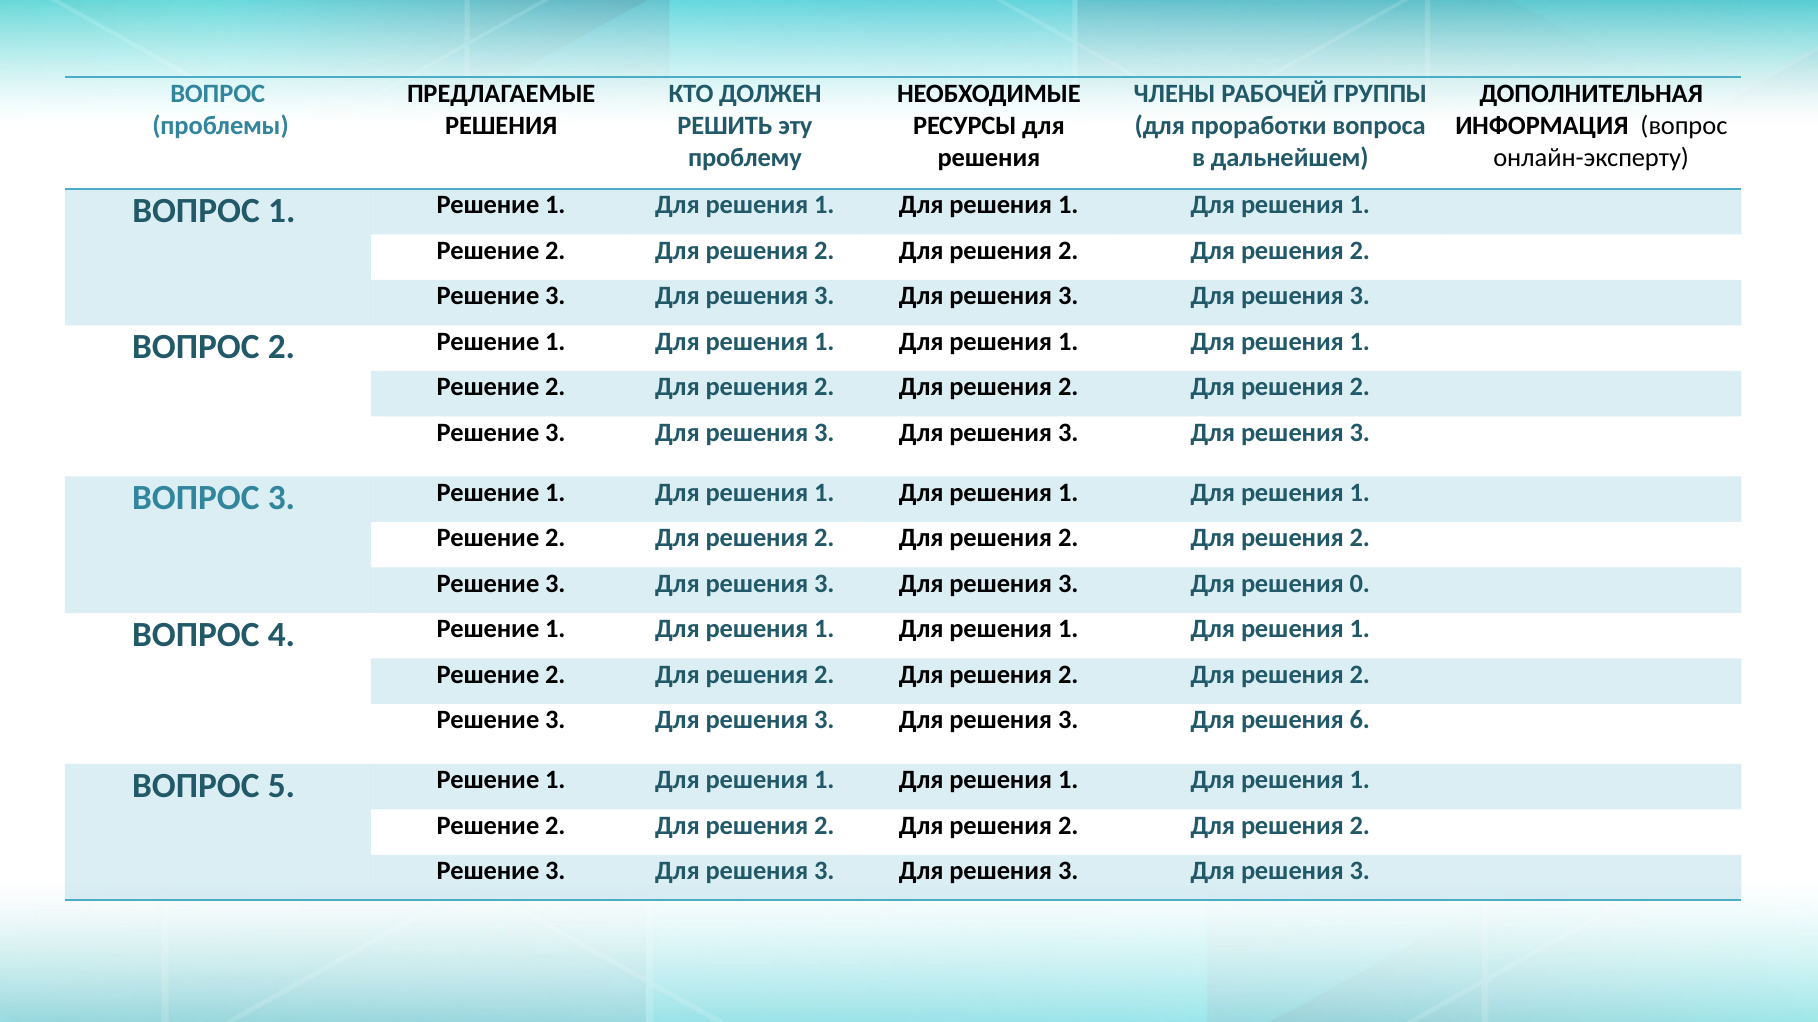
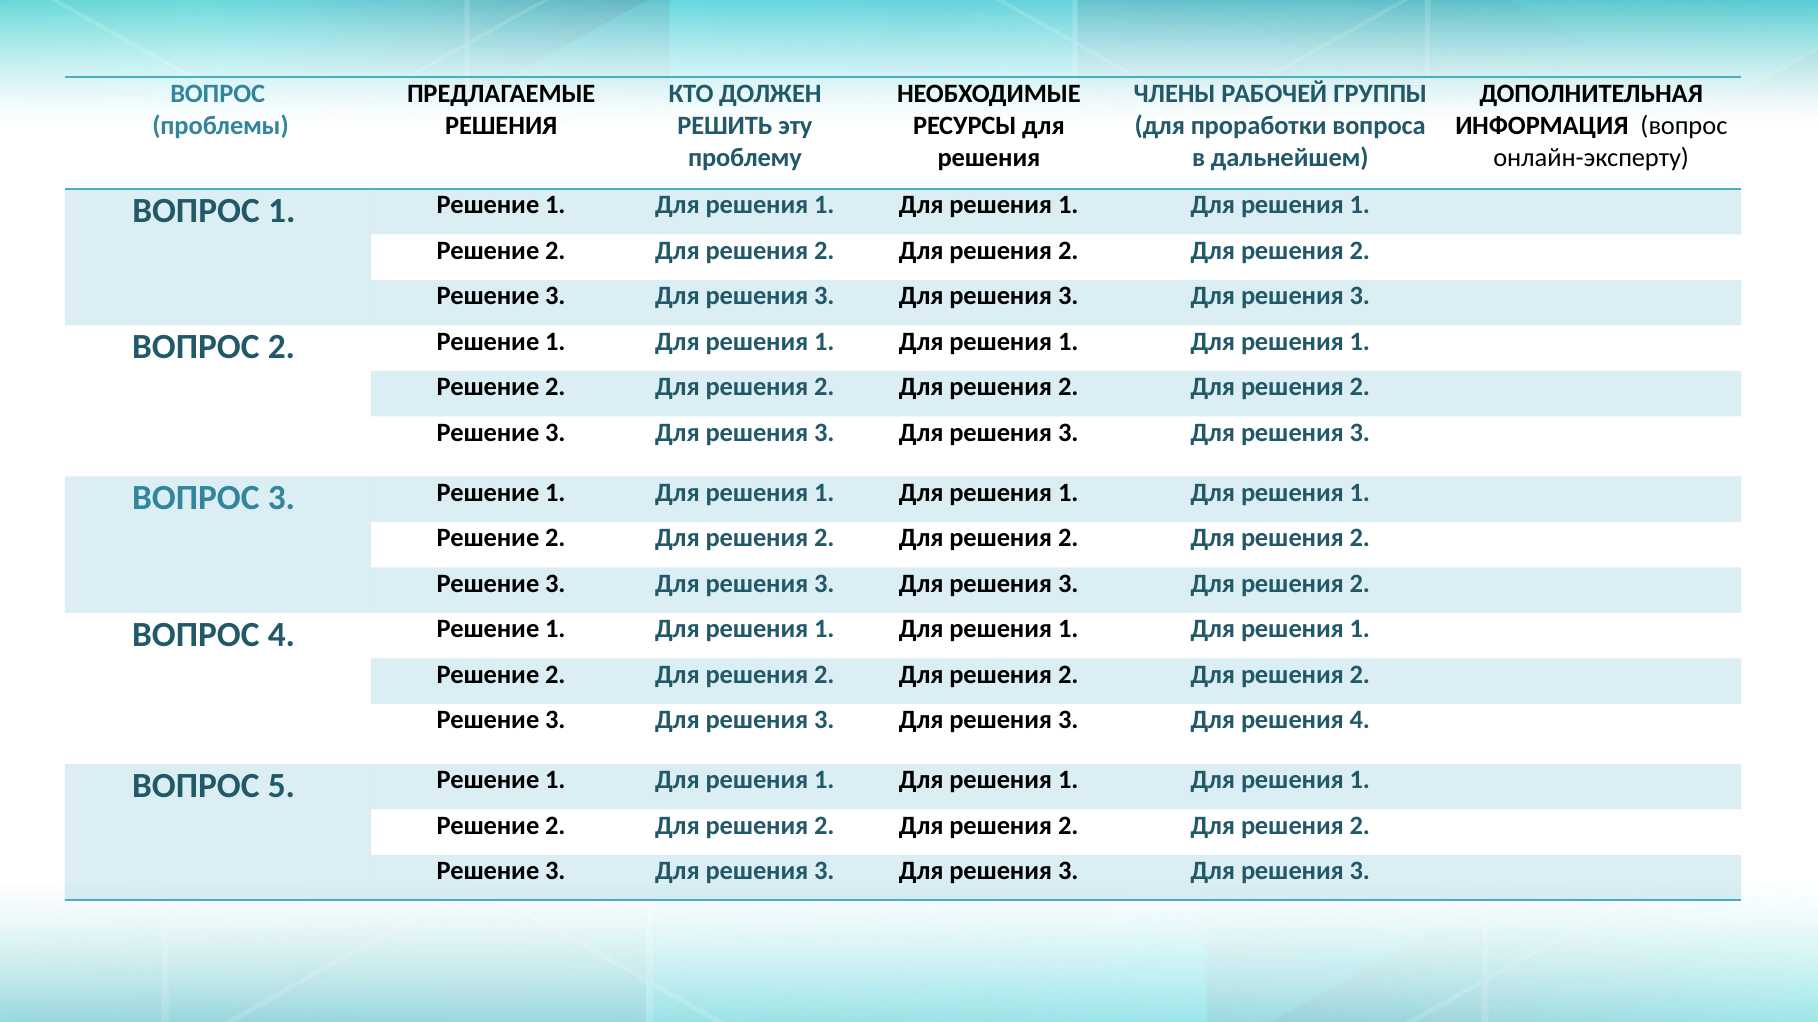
3 Для решения 0: 0 -> 2
решения 6: 6 -> 4
